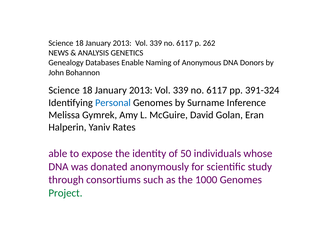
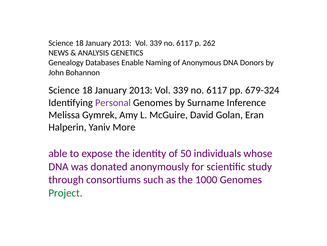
391-324: 391-324 -> 679-324
Personal colour: blue -> purple
Rates: Rates -> More
